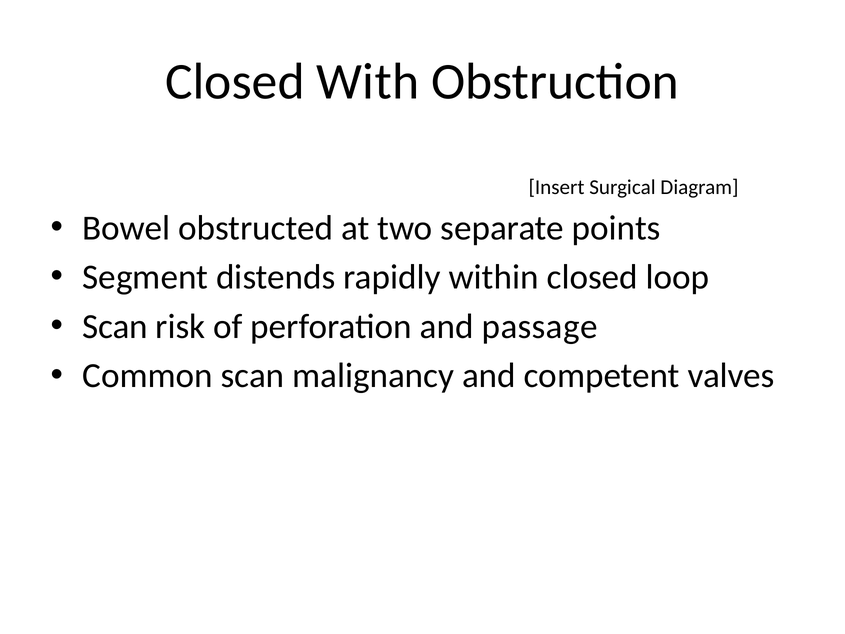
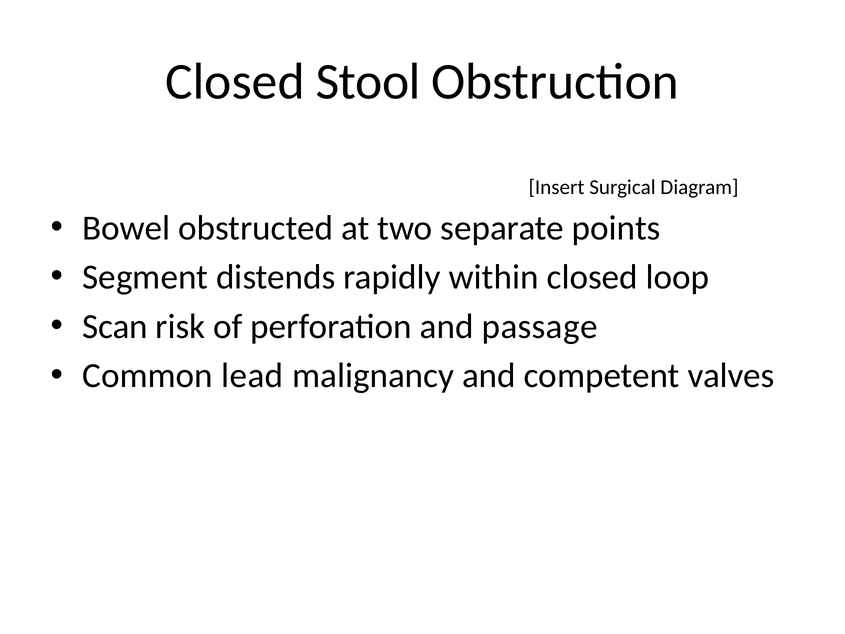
With: With -> Stool
Common scan: scan -> lead
